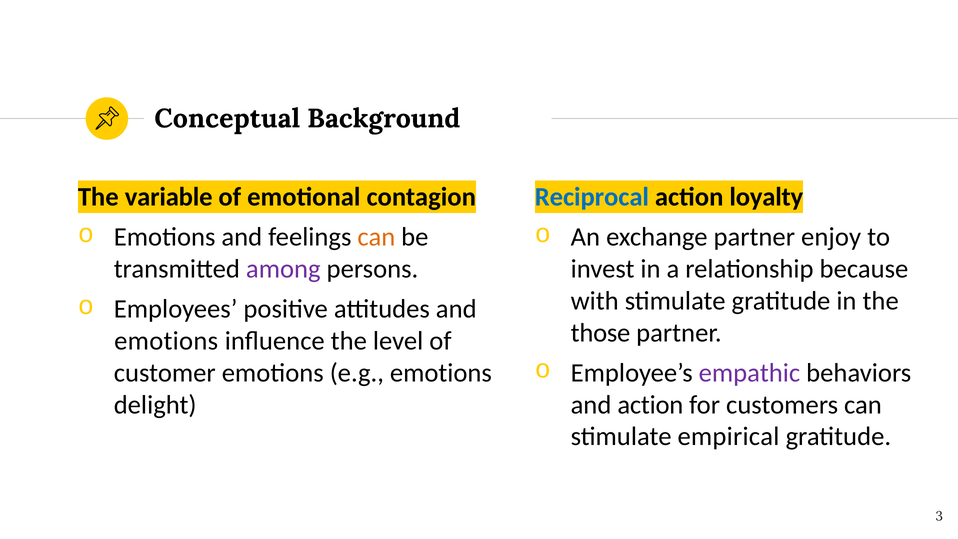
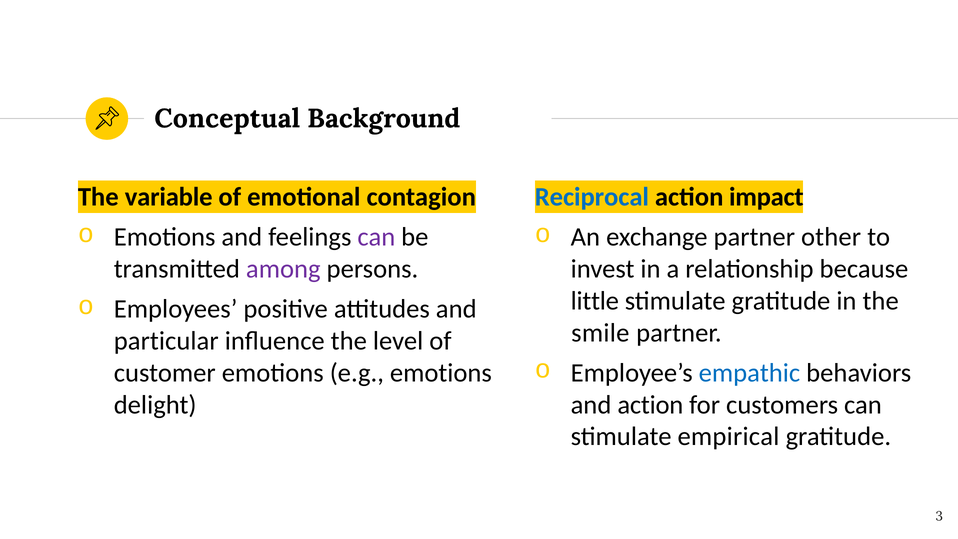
loyalty: loyalty -> impact
can at (376, 237) colour: orange -> purple
enjoy: enjoy -> other
with: with -> little
those: those -> smile
emotions at (166, 341): emotions -> particular
empathic colour: purple -> blue
